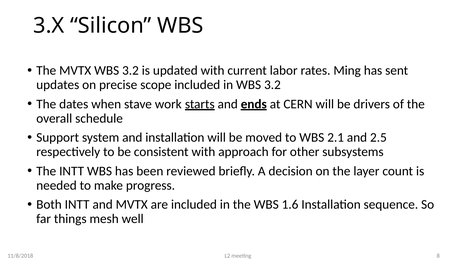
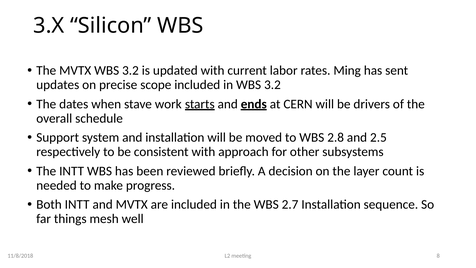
2.1: 2.1 -> 2.8
1.6: 1.6 -> 2.7
